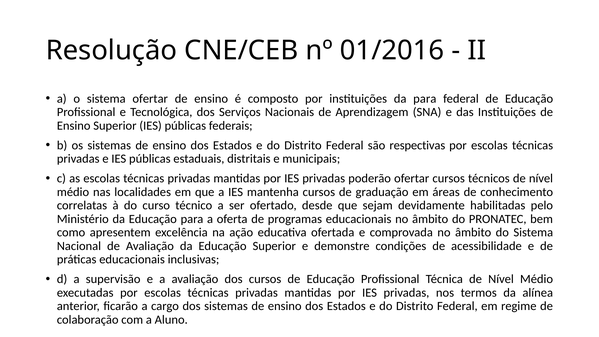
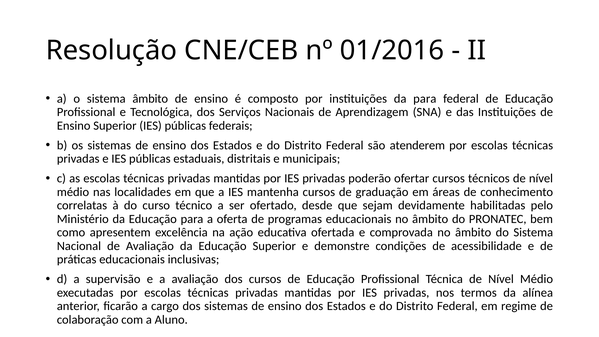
sistema ofertar: ofertar -> âmbito
respectivas: respectivas -> atenderem
